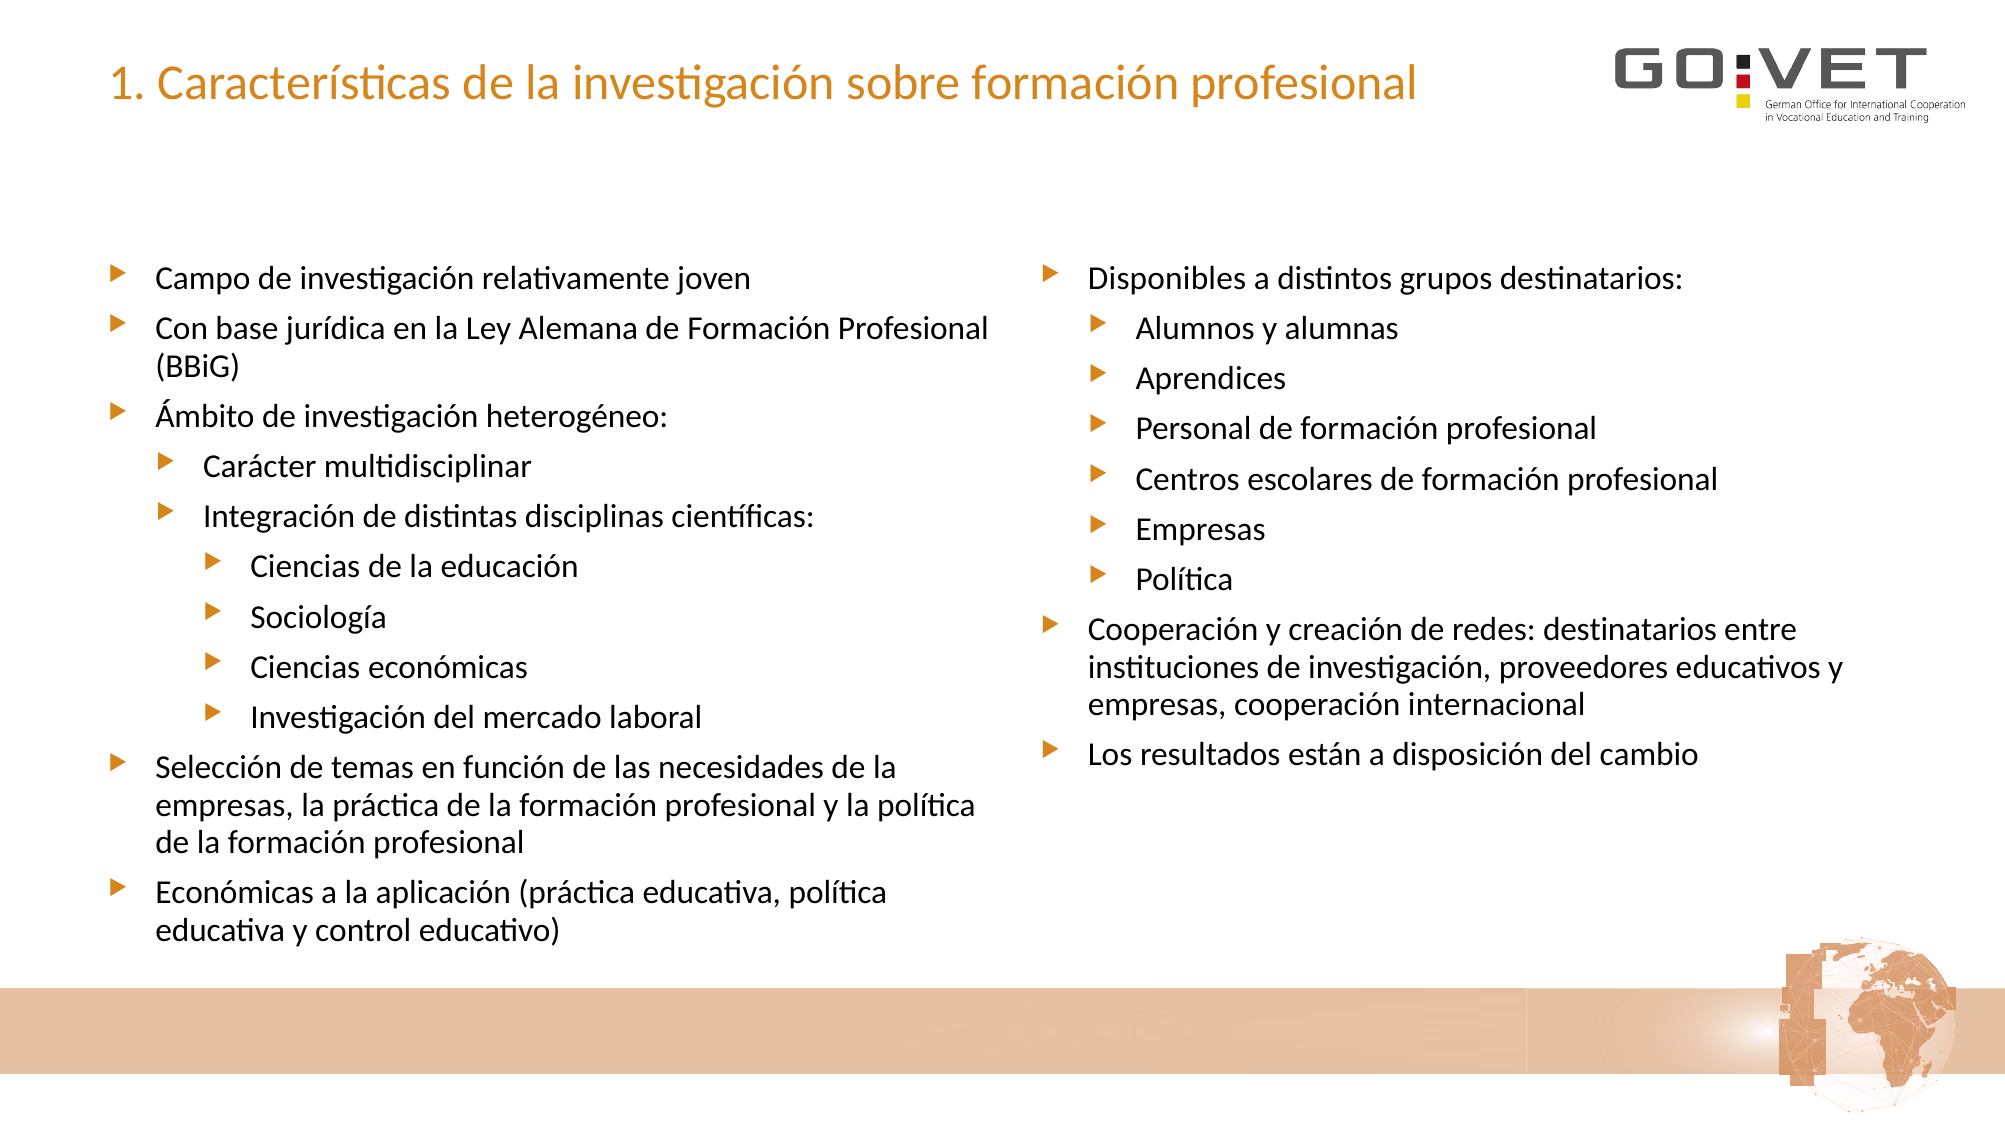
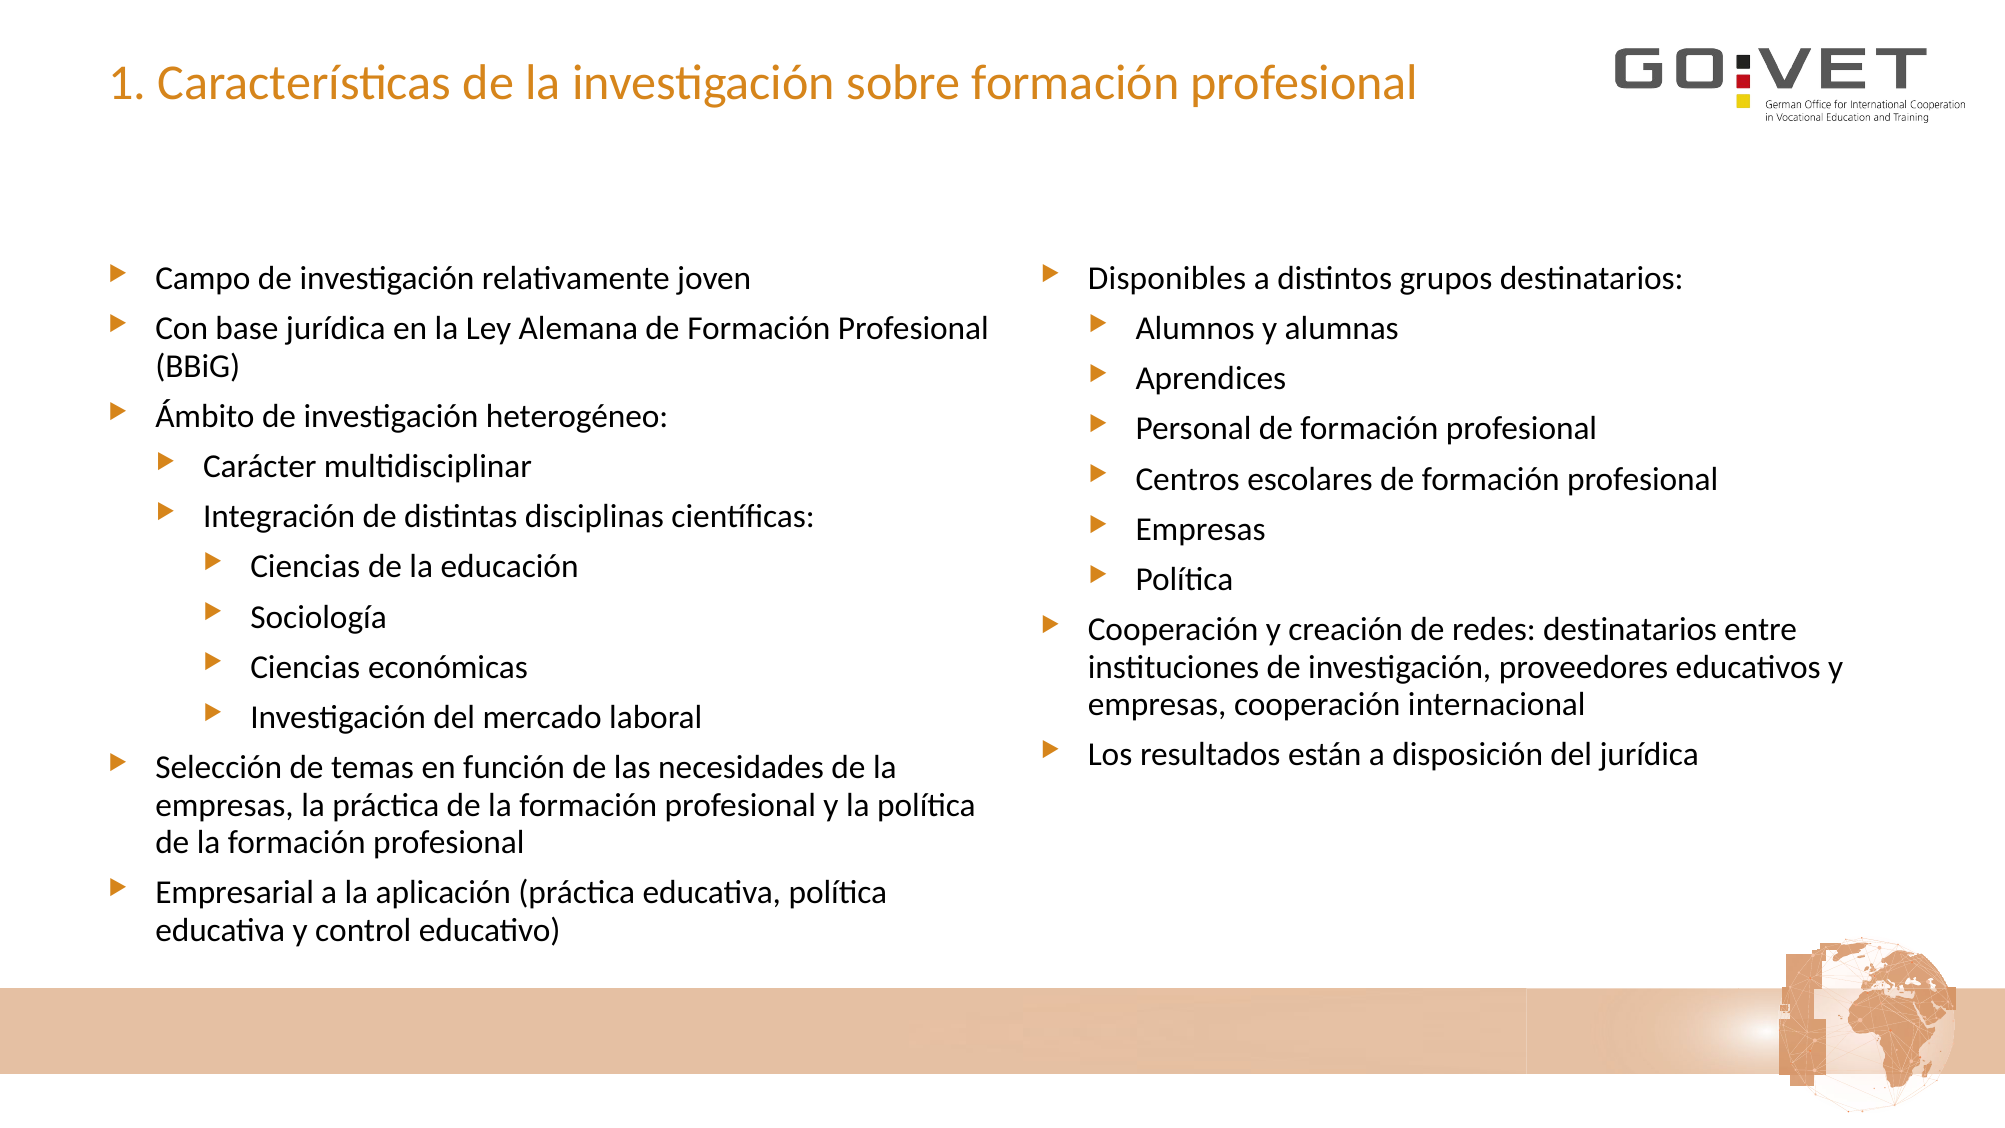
del cambio: cambio -> jurídica
Económicas at (235, 893): Económicas -> Empresarial
